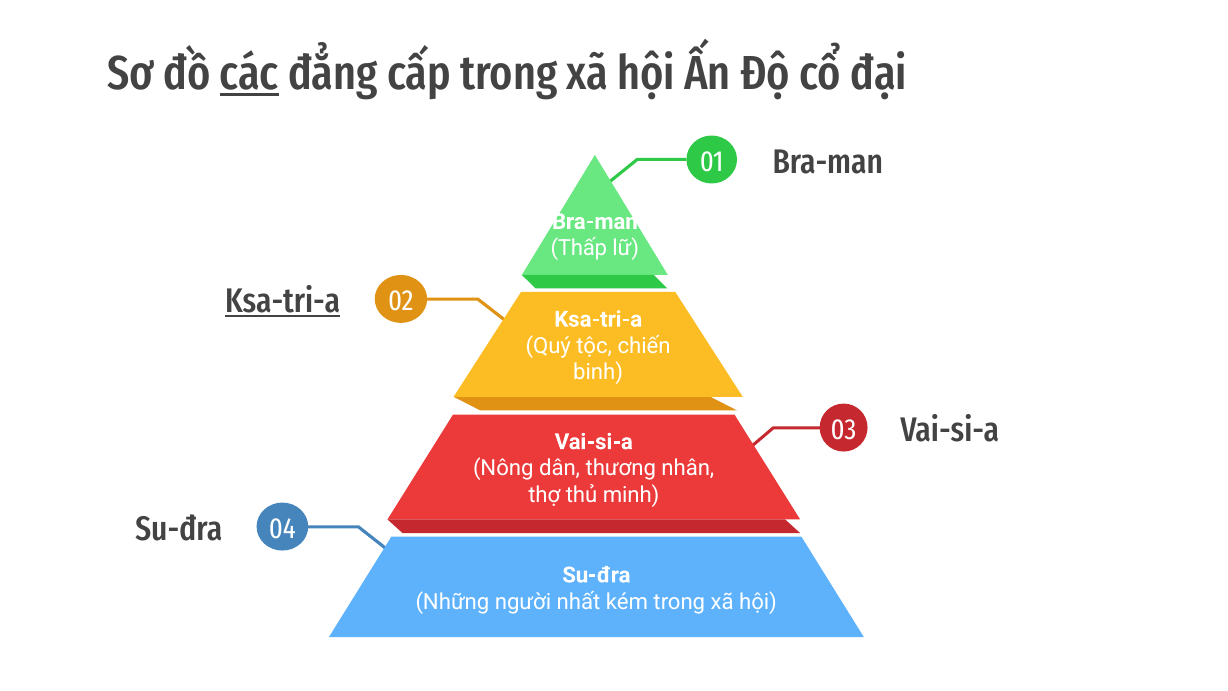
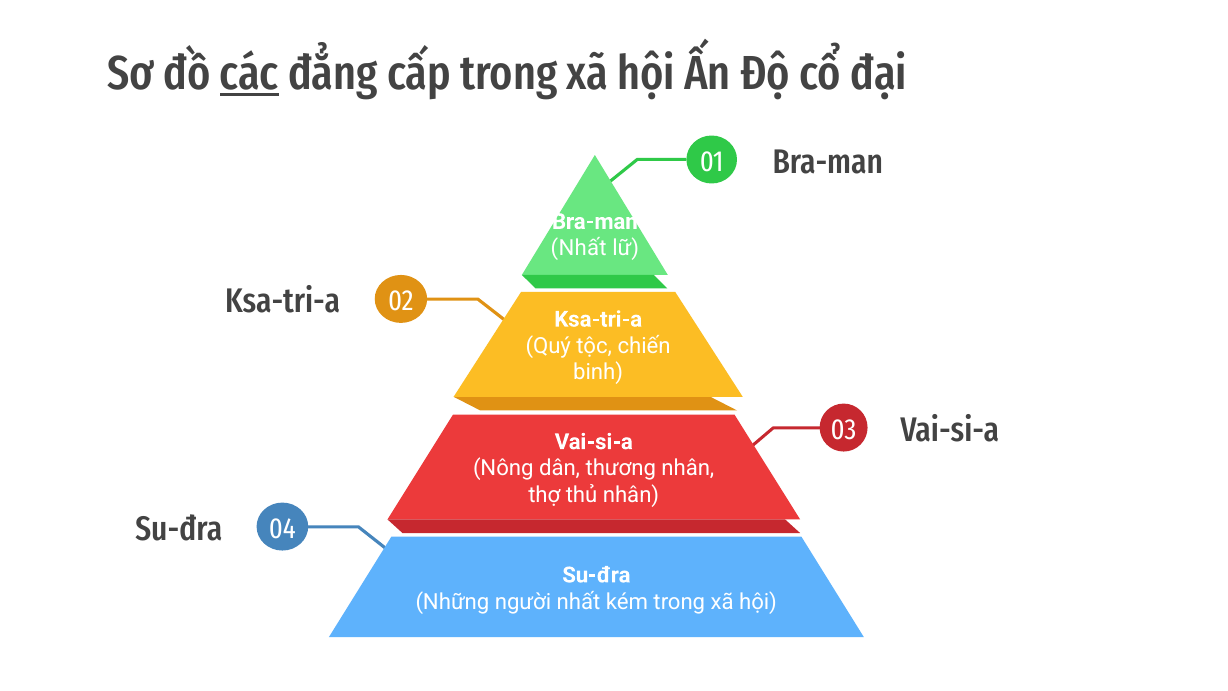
Thấp at (579, 248): Thấp -> Nhất
Ksa-tri-a at (283, 301) underline: present -> none
thủ minh: minh -> nhân
